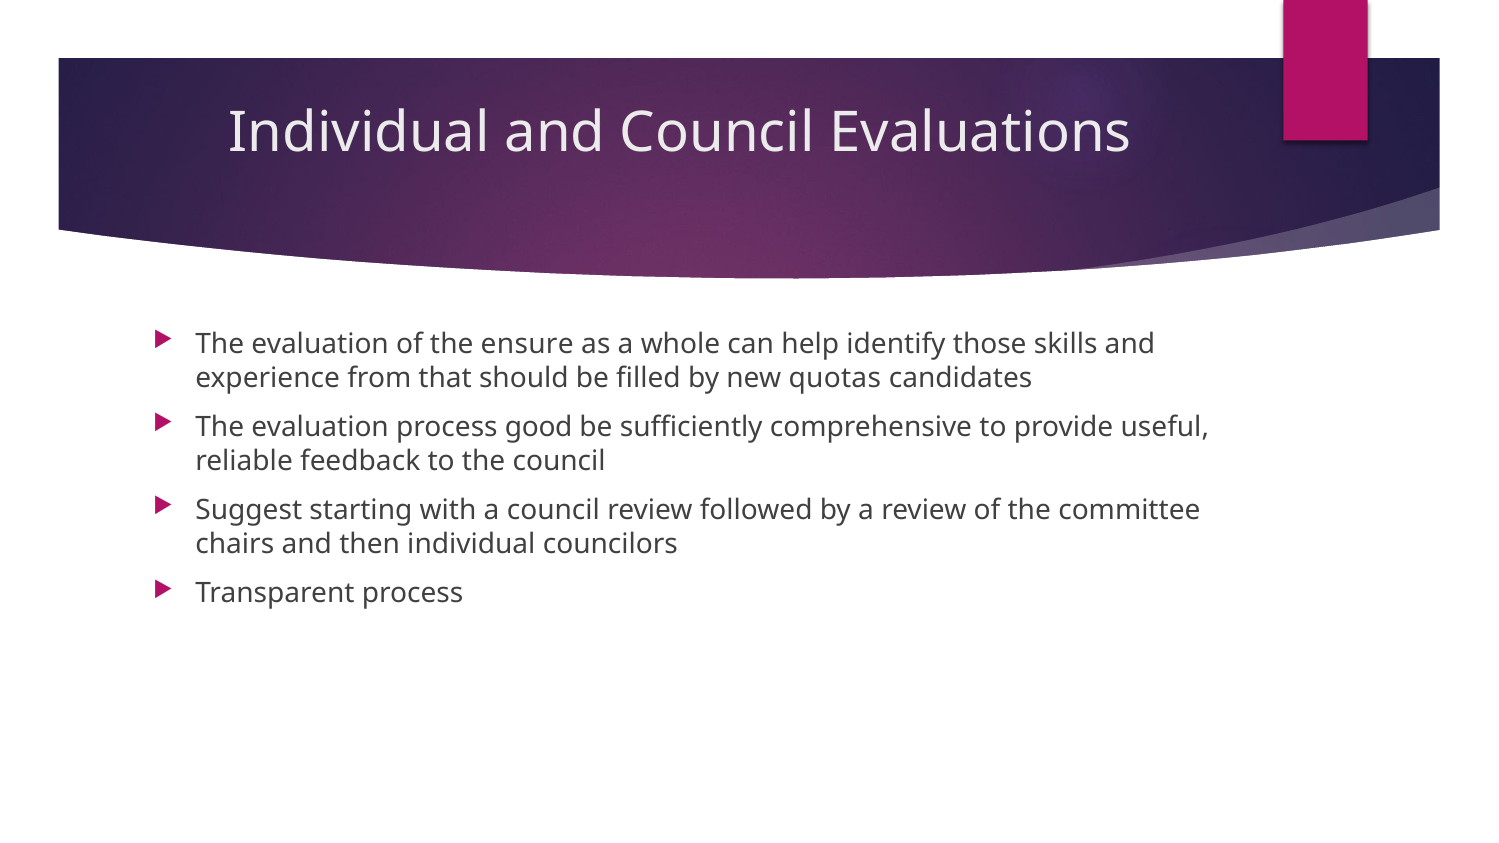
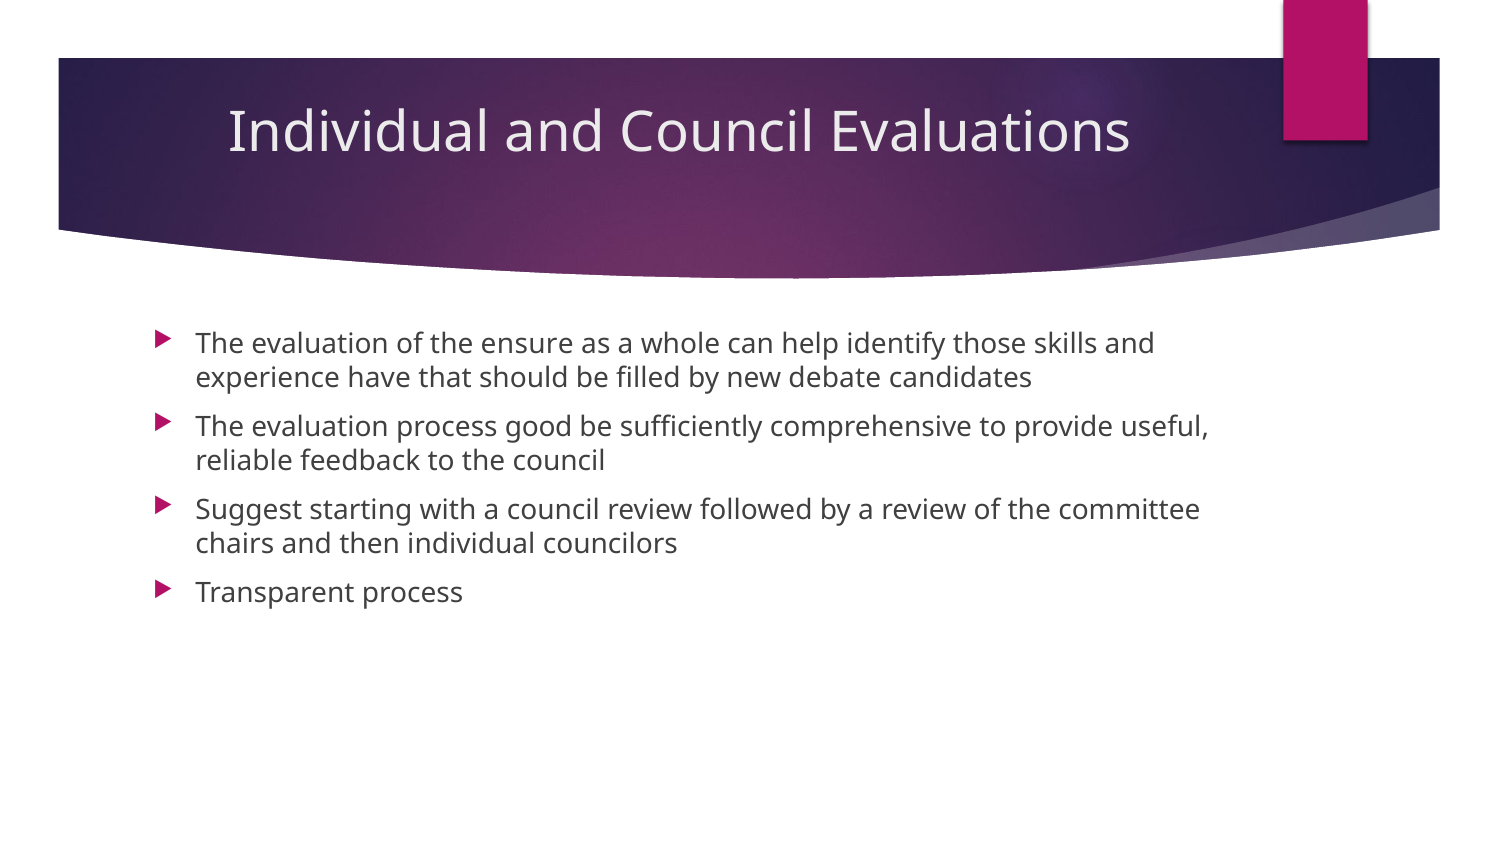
from: from -> have
quotas: quotas -> debate
